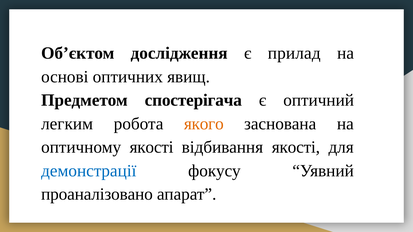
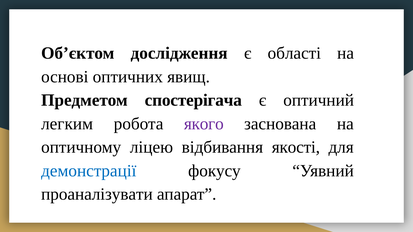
прилад: прилад -> області
якого colour: orange -> purple
оптичному якості: якості -> ліцею
проаналізовано: проаналізовано -> проаналізувати
